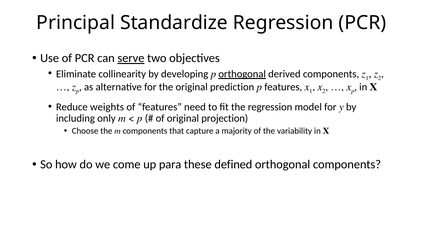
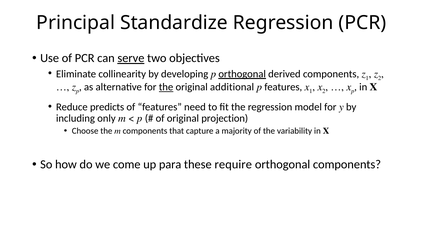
the at (166, 87) underline: none -> present
prediction: prediction -> additional
weights: weights -> predicts
defined: defined -> require
